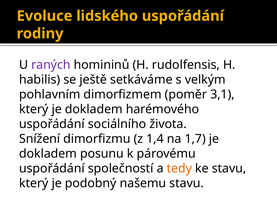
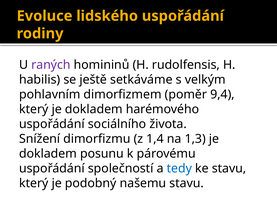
3,1: 3,1 -> 9,4
1,7: 1,7 -> 1,3
tedy colour: orange -> blue
